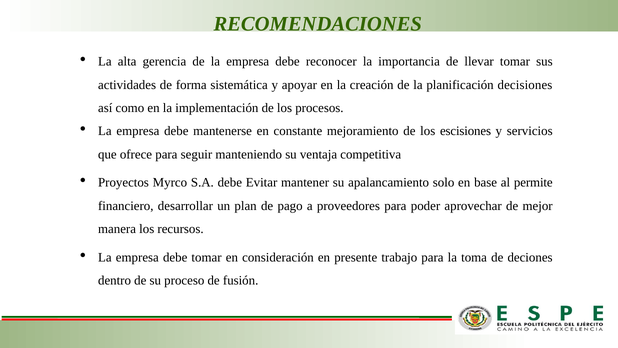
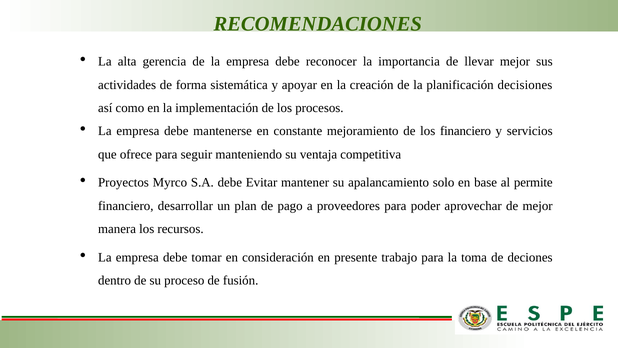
llevar tomar: tomar -> mejor
los escisiones: escisiones -> financiero
